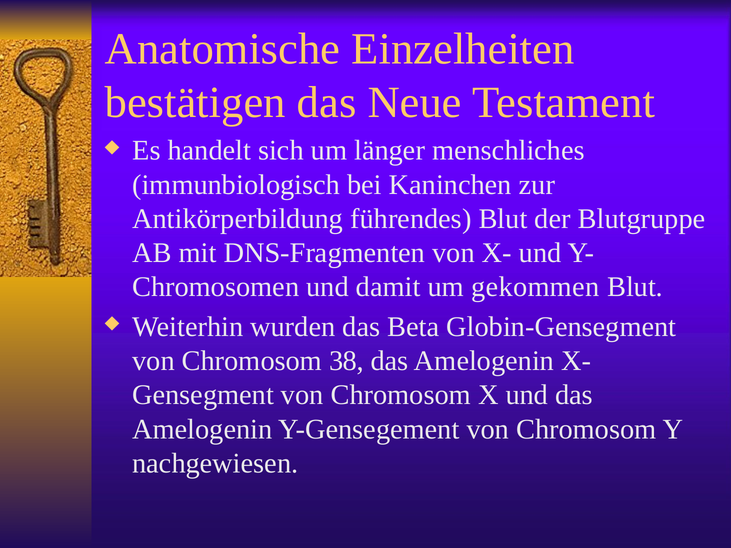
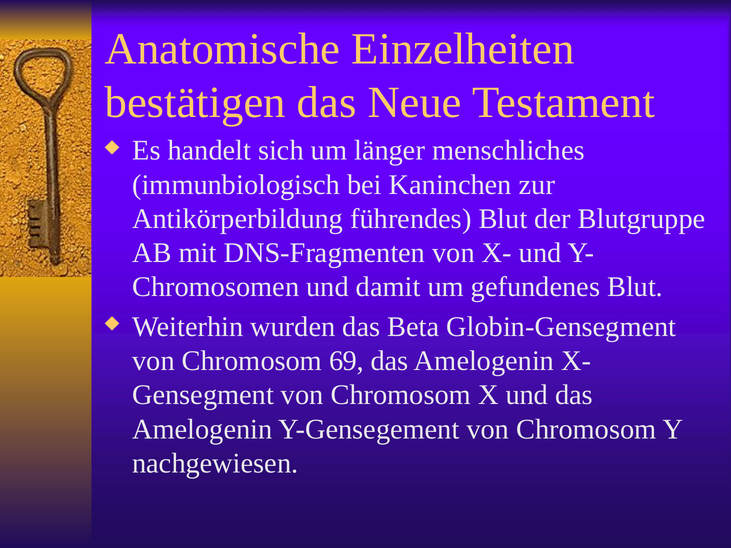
gekommen: gekommen -> gefundenes
38: 38 -> 69
